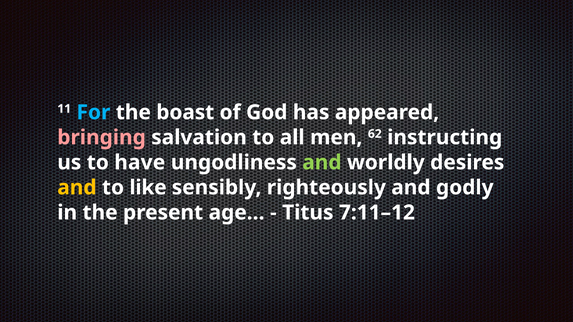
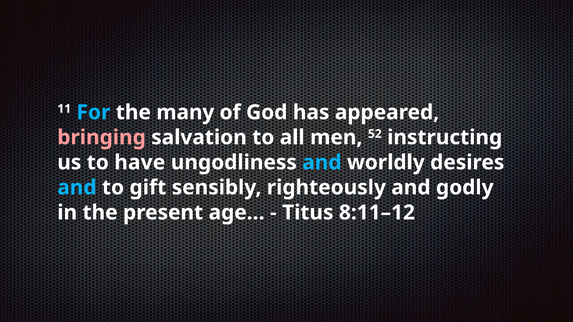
boast: boast -> many
62: 62 -> 52
and at (322, 163) colour: light green -> light blue
and at (77, 188) colour: yellow -> light blue
like: like -> gift
7:11–12: 7:11–12 -> 8:11–12
